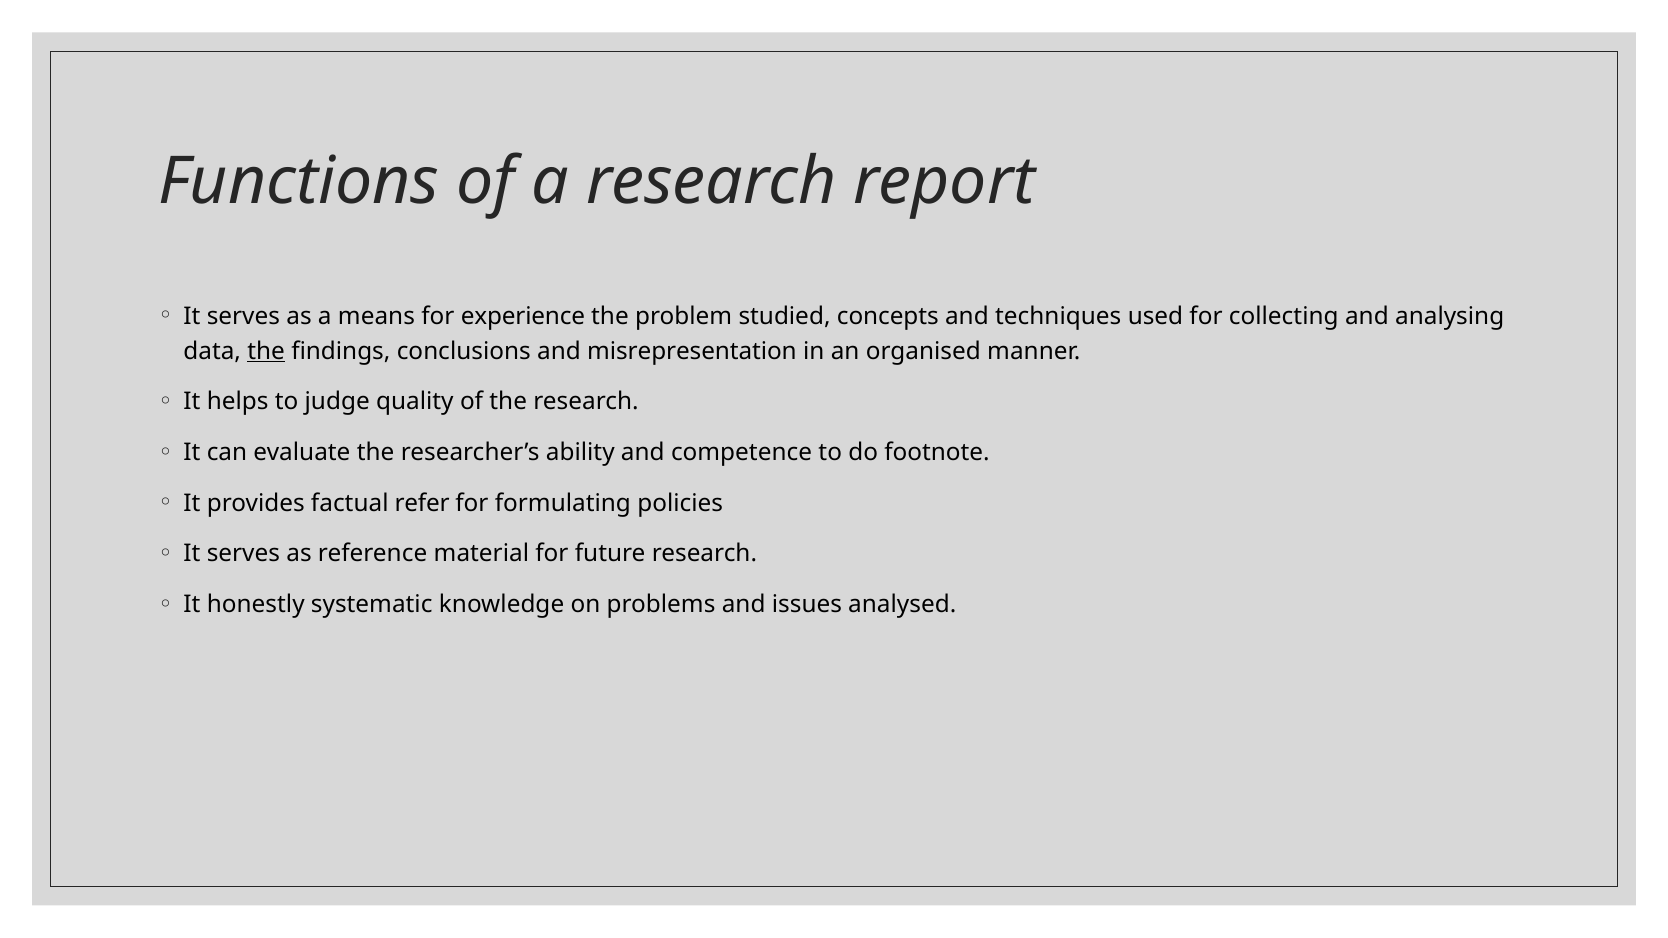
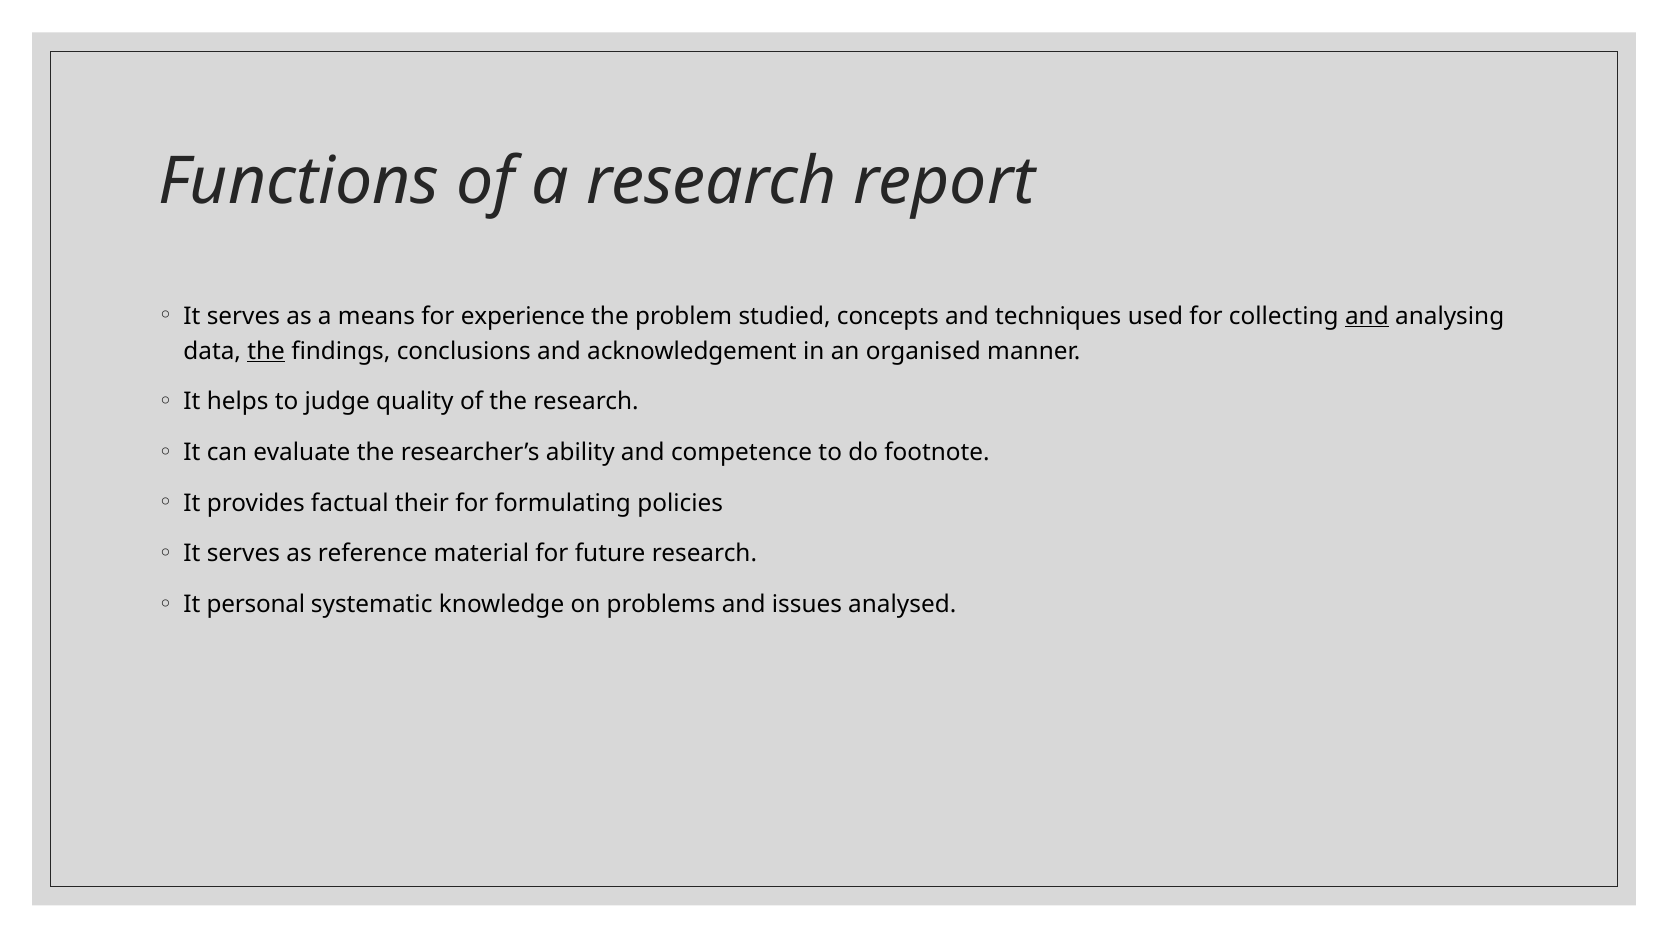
and at (1367, 316) underline: none -> present
misrepresentation: misrepresentation -> acknowledgement
refer: refer -> their
honestly: honestly -> personal
